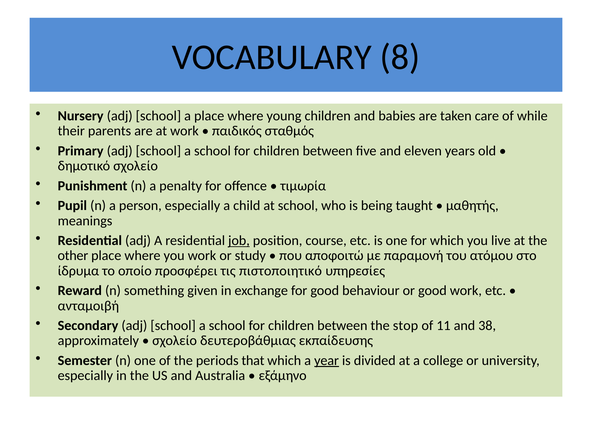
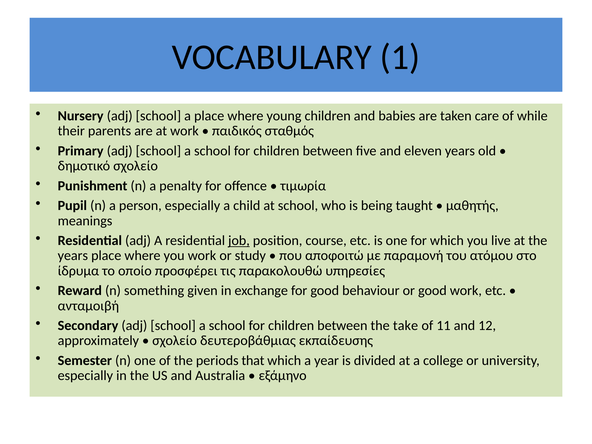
8: 8 -> 1
other at (73, 256): other -> years
πιστοποιητικό: πιστοποιητικό -> παρακολουθώ
stop: stop -> take
38: 38 -> 12
year underline: present -> none
